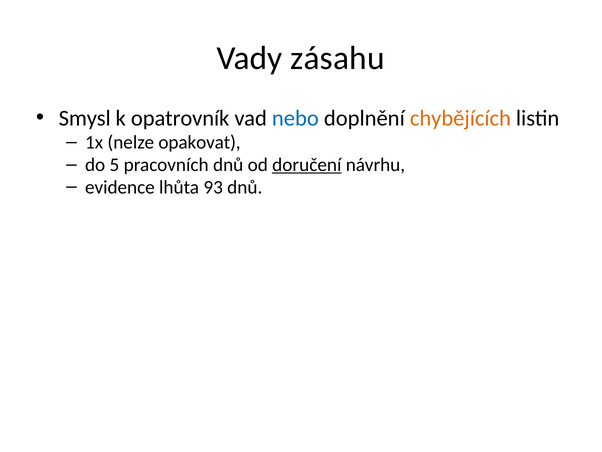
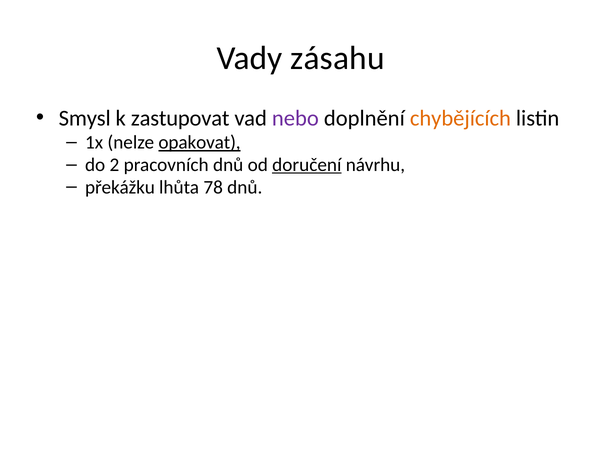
opatrovník: opatrovník -> zastupovat
nebo colour: blue -> purple
opakovat underline: none -> present
5: 5 -> 2
evidence: evidence -> překážku
93: 93 -> 78
